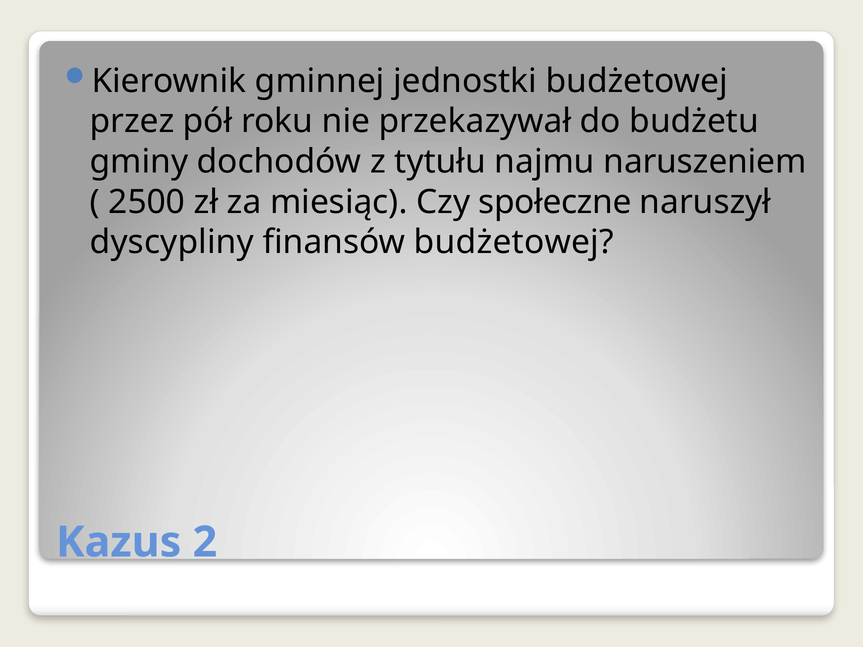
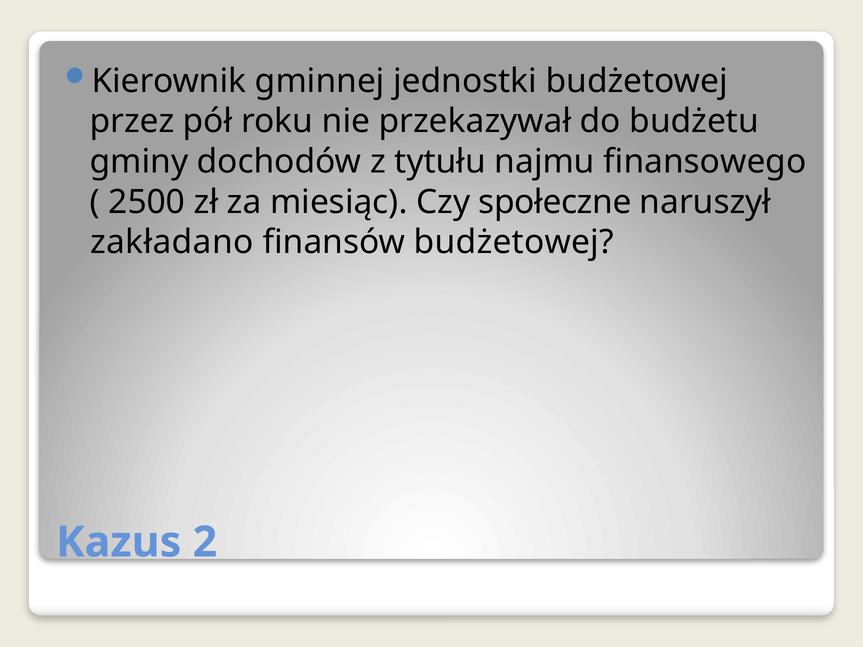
naruszeniem: naruszeniem -> finansowego
dyscypliny: dyscypliny -> zakładano
